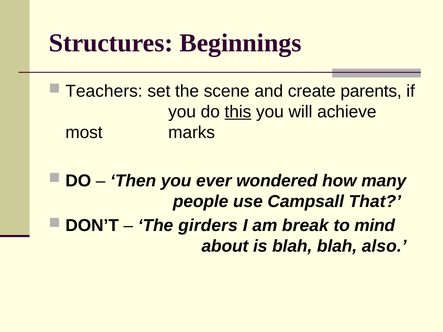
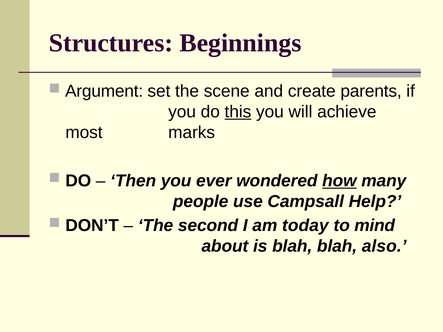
Teachers: Teachers -> Argument
how underline: none -> present
That: That -> Help
girders: girders -> second
break: break -> today
